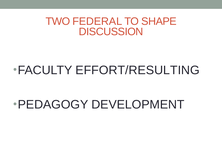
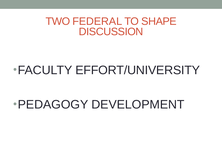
EFFORT/RESULTING: EFFORT/RESULTING -> EFFORT/UNIVERSITY
